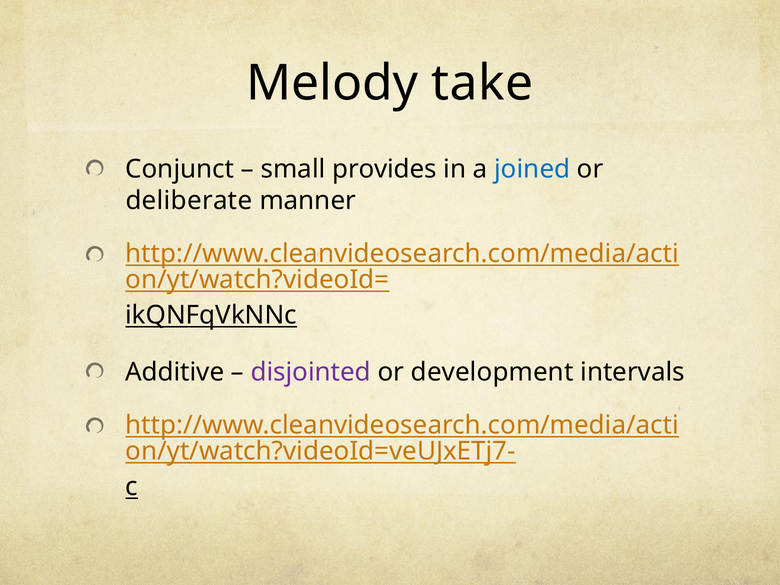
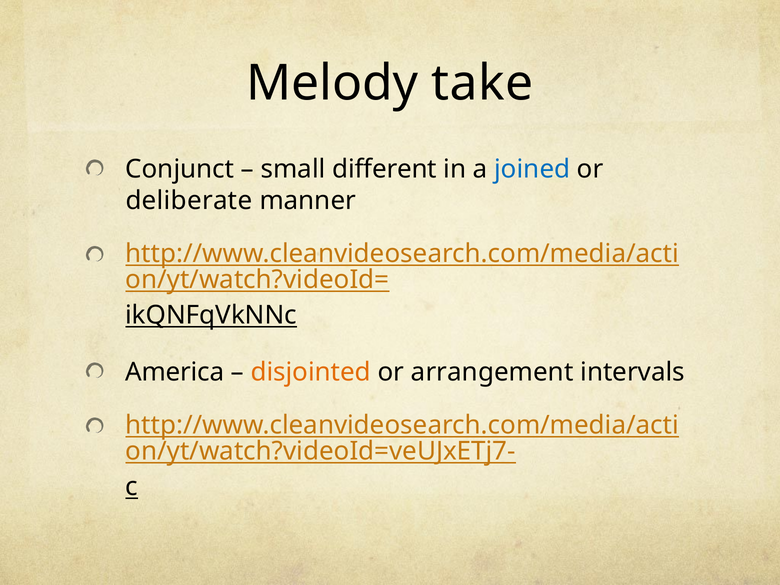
provides: provides -> different
Additive: Additive -> America
disjointed colour: purple -> orange
development: development -> arrangement
